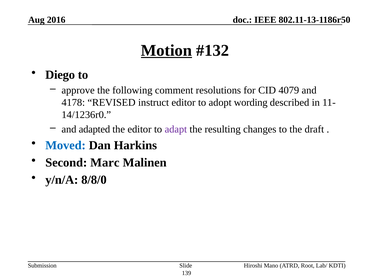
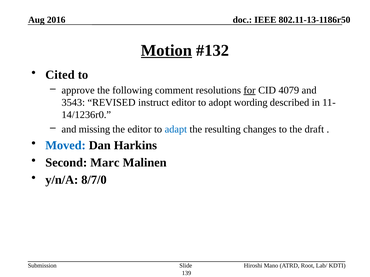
Diego: Diego -> Cited
for underline: none -> present
4178: 4178 -> 3543
adapted: adapted -> missing
adapt colour: purple -> blue
8/8/0: 8/8/0 -> 8/7/0
